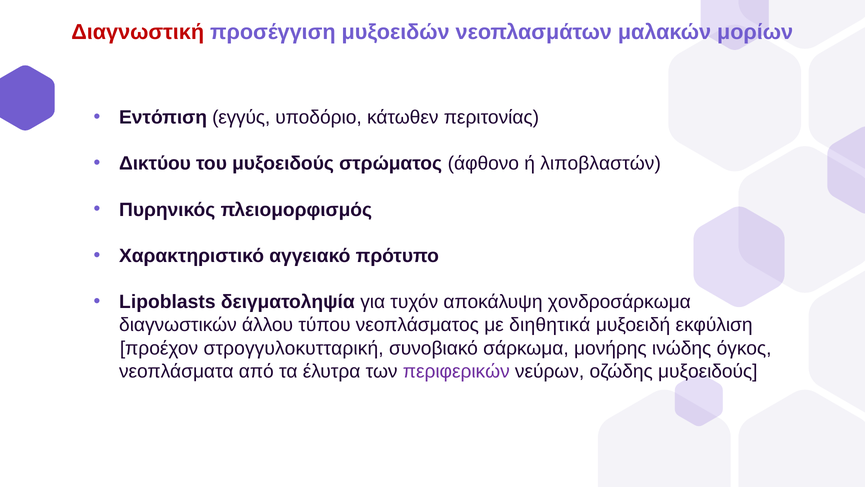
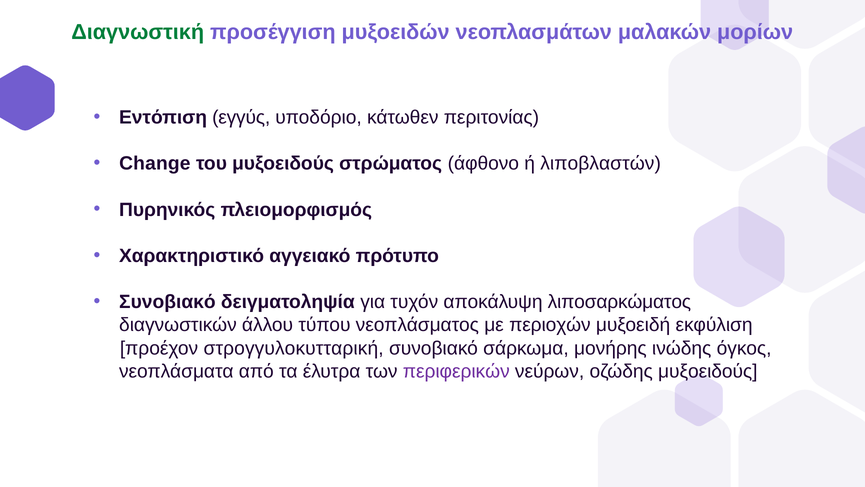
Διαγνωστική colour: red -> green
Δικτύου: Δικτύου -> Change
Lipoblasts at (167, 302): Lipoblasts -> Συνοβιακό
χονδροσάρκωμα: χονδροσάρκωμα -> λιποσαρκώματος
διηθητικά: διηθητικά -> περιοχών
